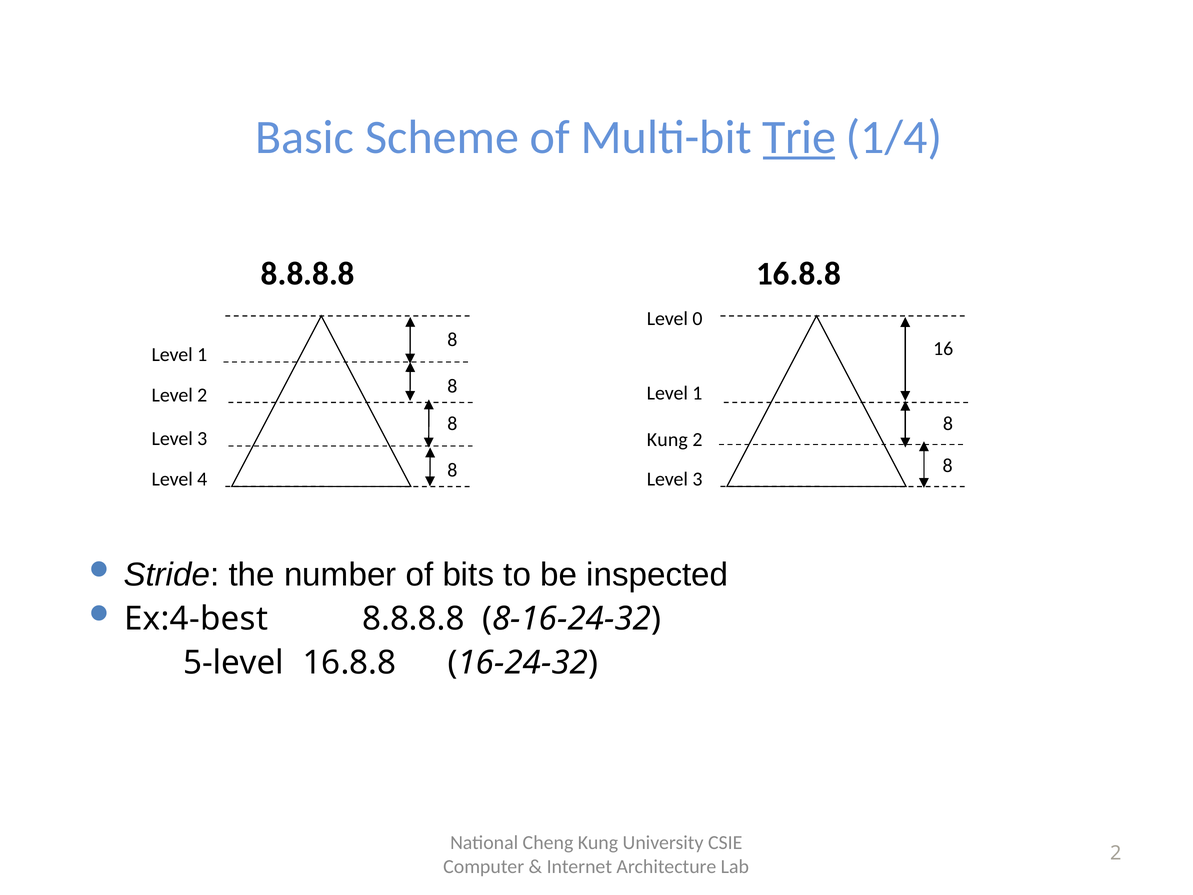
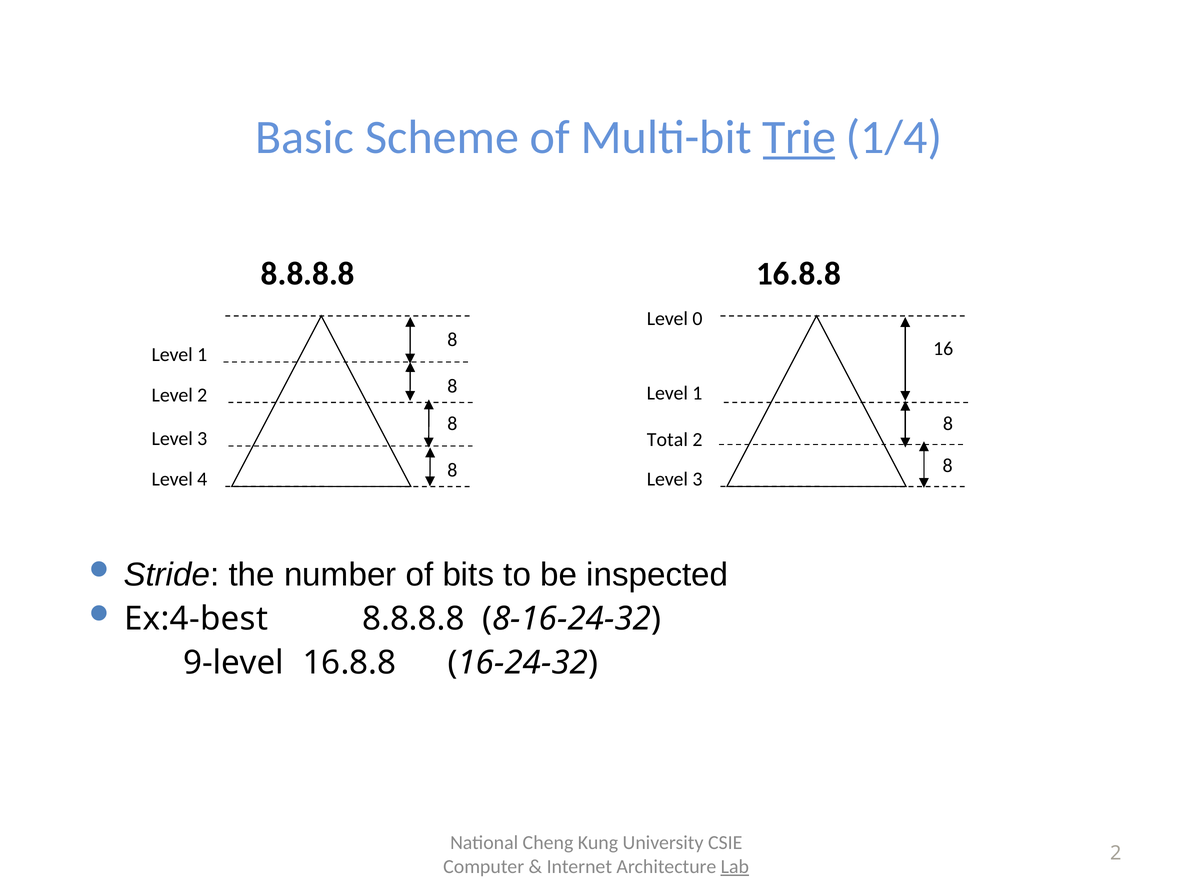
Kung at (667, 440): Kung -> Total
5-level: 5-level -> 9-level
Lab underline: none -> present
